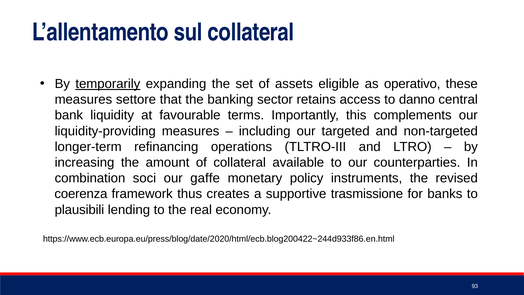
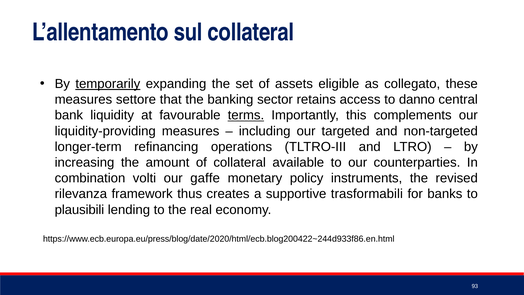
operativo: operativo -> collegato
terms underline: none -> present
soci: soci -> volti
coerenza: coerenza -> rilevanza
trasmissione: trasmissione -> trasformabili
